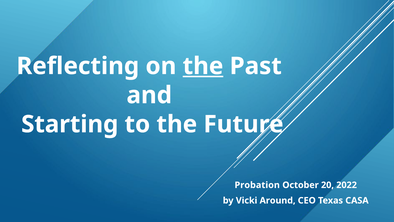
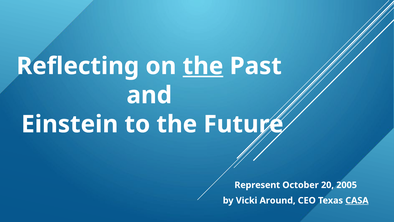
Starting: Starting -> Einstein
Probation: Probation -> Represent
2022: 2022 -> 2005
CASA underline: none -> present
